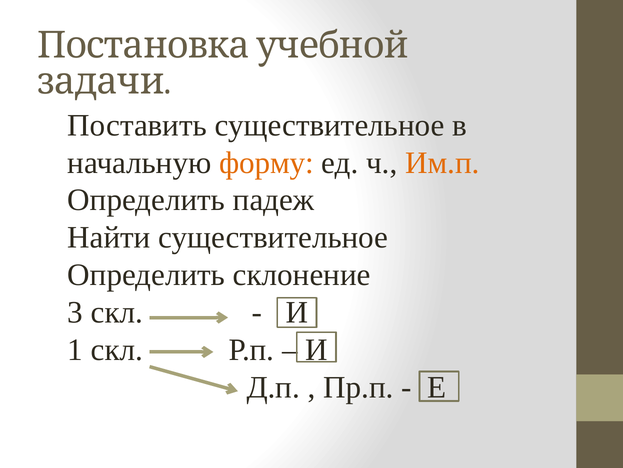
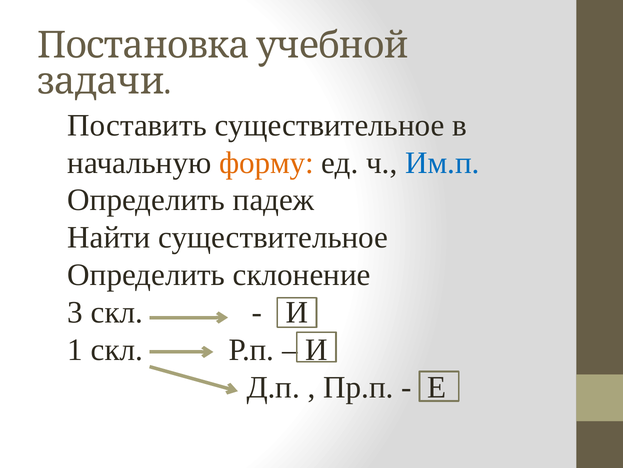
Им.п colour: orange -> blue
